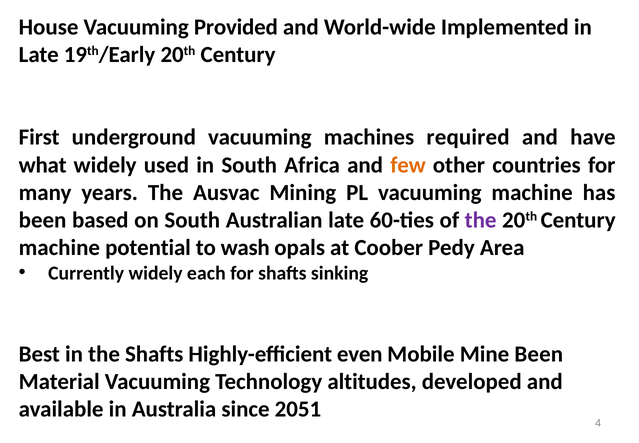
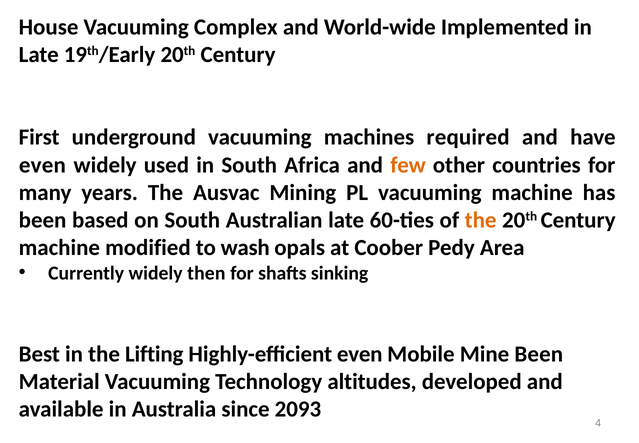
Provided: Provided -> Complex
what at (43, 165): what -> even
the at (481, 220) colour: purple -> orange
potential: potential -> modified
each: each -> then
the Shafts: Shafts -> Lifting
2051: 2051 -> 2093
